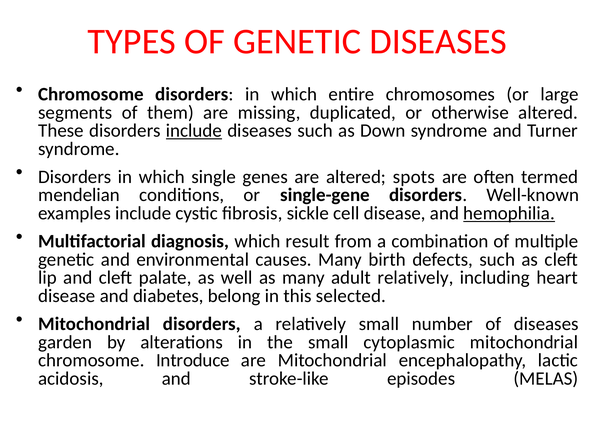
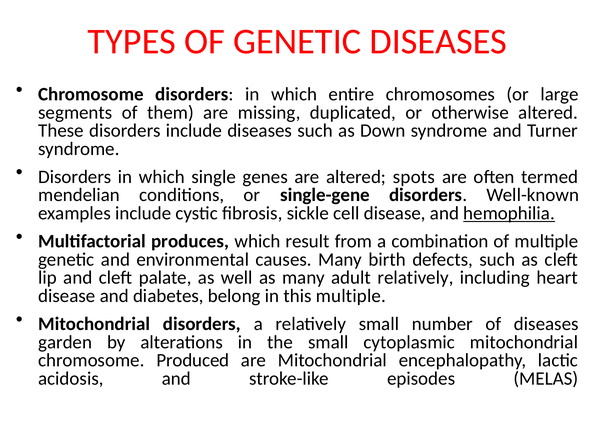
include at (194, 131) underline: present -> none
diagnosis: diagnosis -> produces
this selected: selected -> multiple
Introduce: Introduce -> Produced
